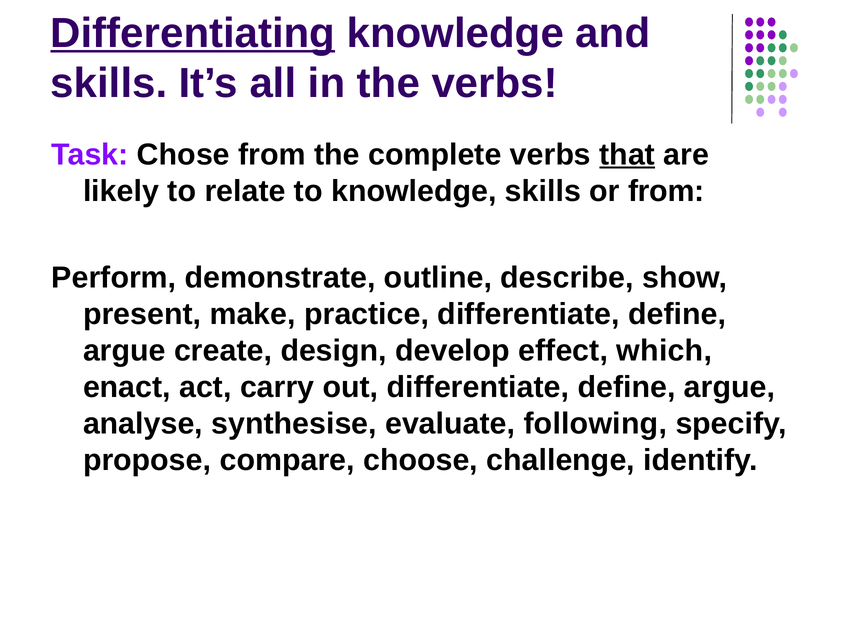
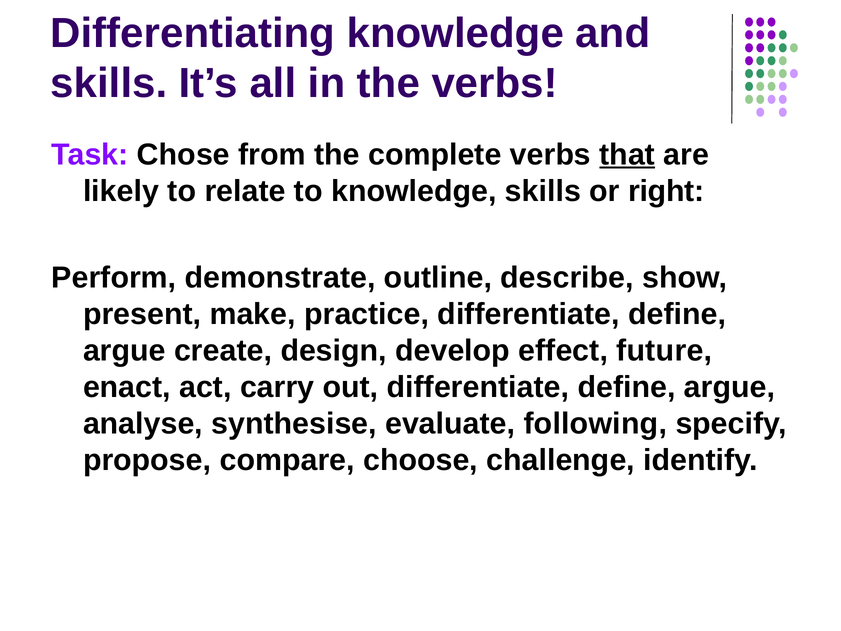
Differentiating underline: present -> none
or from: from -> right
which: which -> future
